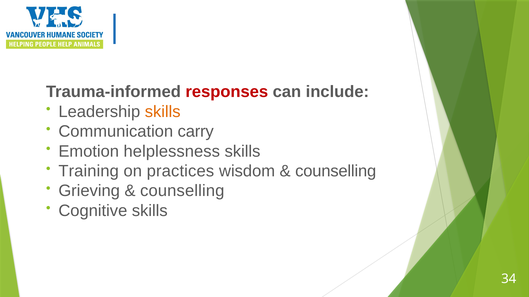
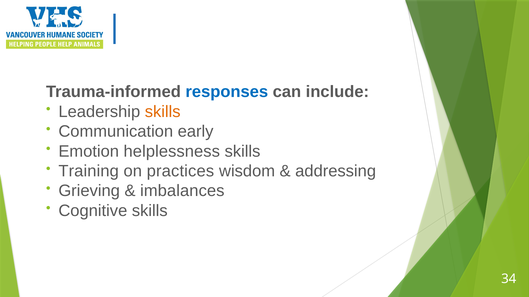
responses colour: red -> blue
carry: carry -> early
counselling at (336, 171): counselling -> addressing
counselling at (182, 191): counselling -> imbalances
